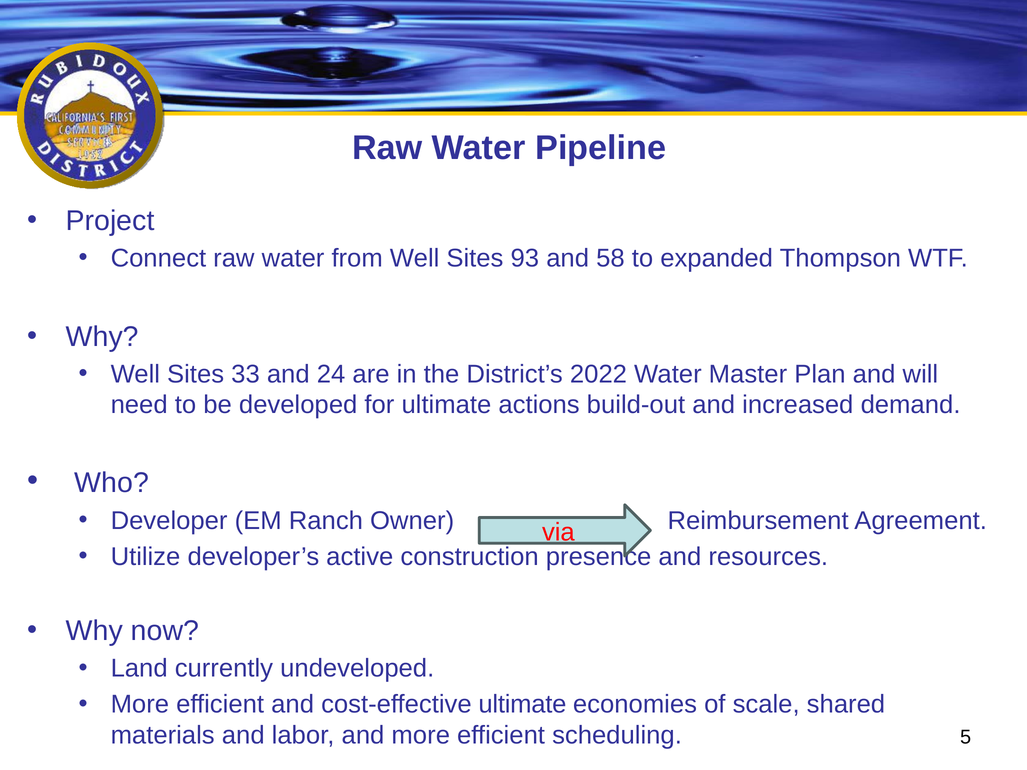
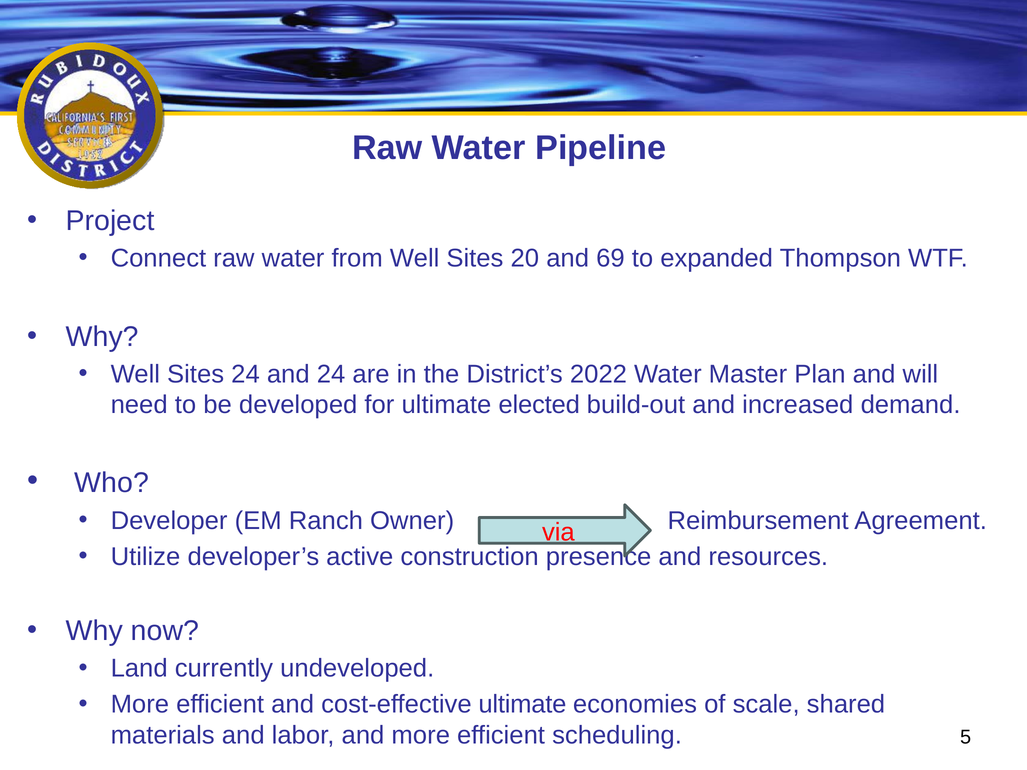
93: 93 -> 20
58: 58 -> 69
Sites 33: 33 -> 24
actions: actions -> elected
